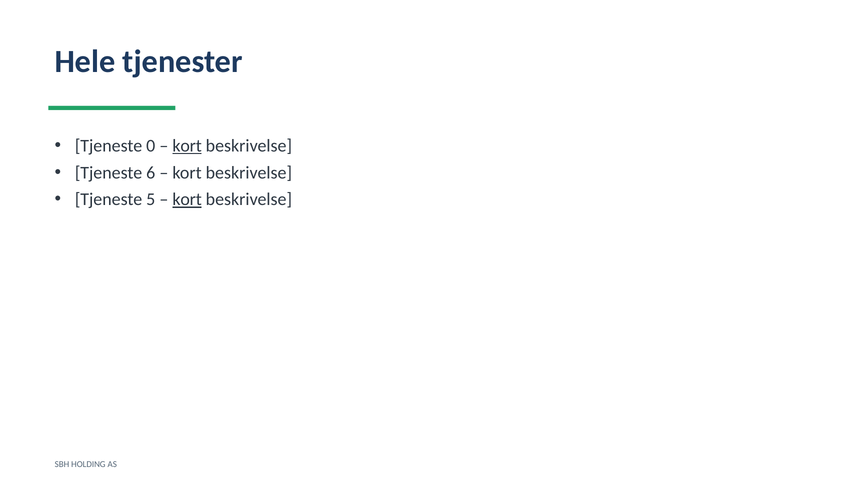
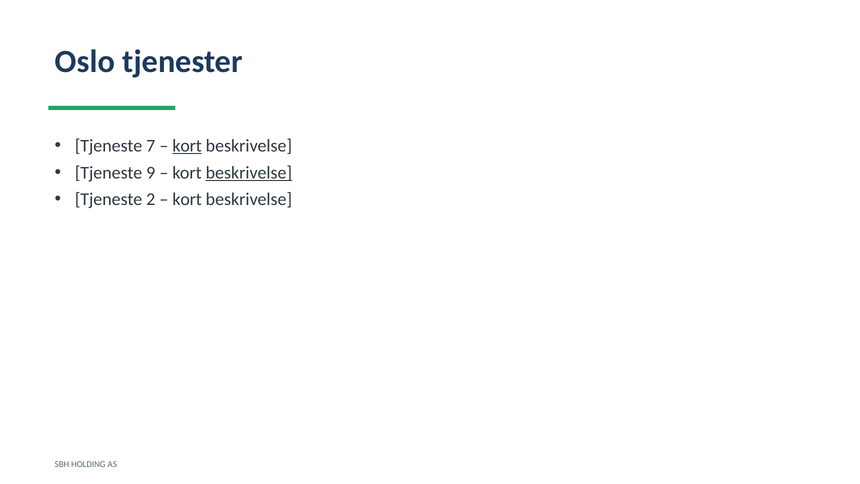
Hele: Hele -> Oslo
0: 0 -> 7
6: 6 -> 9
beskrivelse at (249, 173) underline: none -> present
5: 5 -> 2
kort at (187, 199) underline: present -> none
